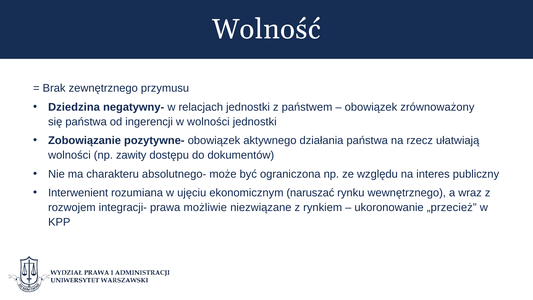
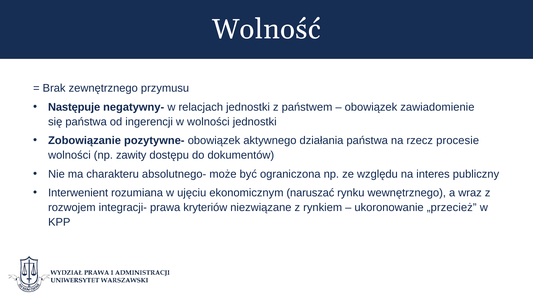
Dziedzina: Dziedzina -> Następuje
zrównoważony: zrównoważony -> zawiadomienie
ułatwiają: ułatwiają -> procesie
możliwie: możliwie -> kryteriów
